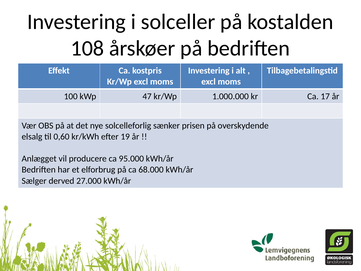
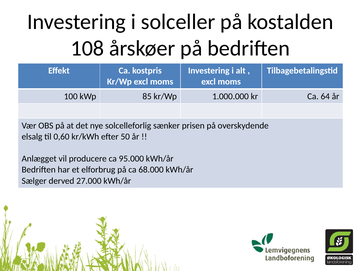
47: 47 -> 85
17: 17 -> 64
19: 19 -> 50
